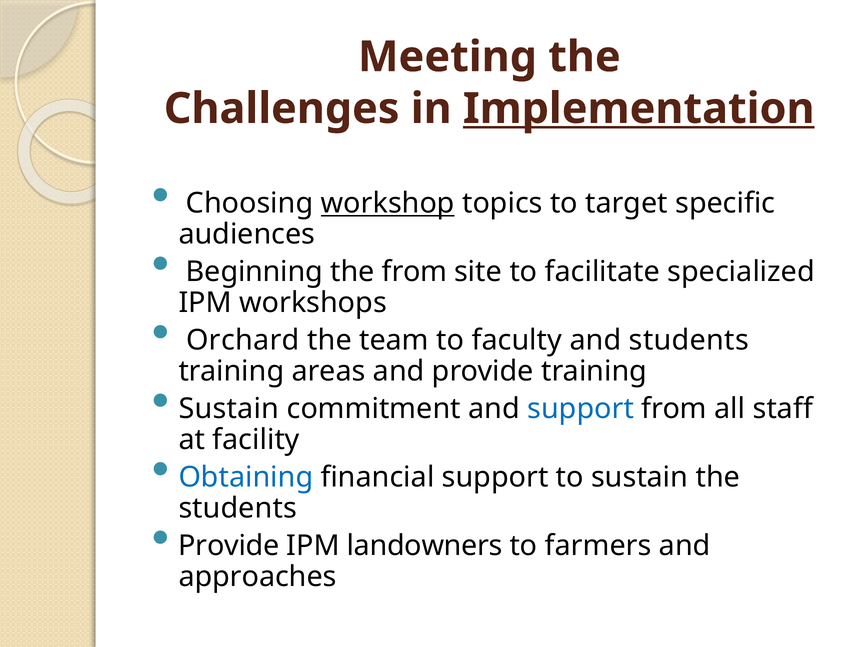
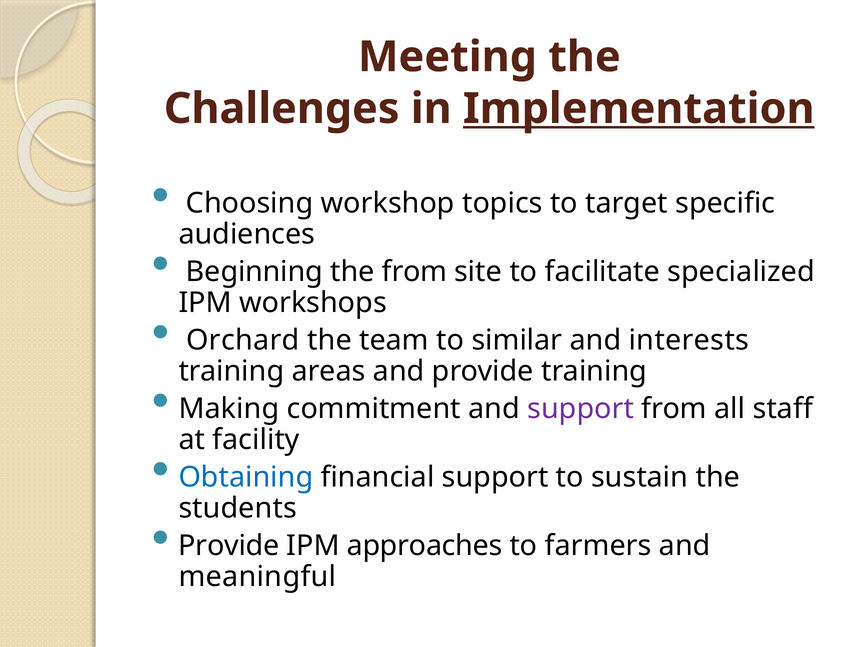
workshop underline: present -> none
faculty: faculty -> similar
and students: students -> interests
Sustain at (229, 409): Sustain -> Making
support at (581, 409) colour: blue -> purple
landowners: landowners -> approaches
approaches: approaches -> meaningful
